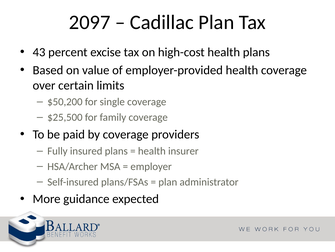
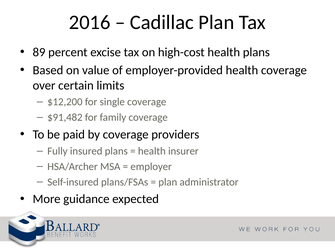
2097: 2097 -> 2016
43: 43 -> 89
$50,200: $50,200 -> $12,200
$25,500: $25,500 -> $91,482
